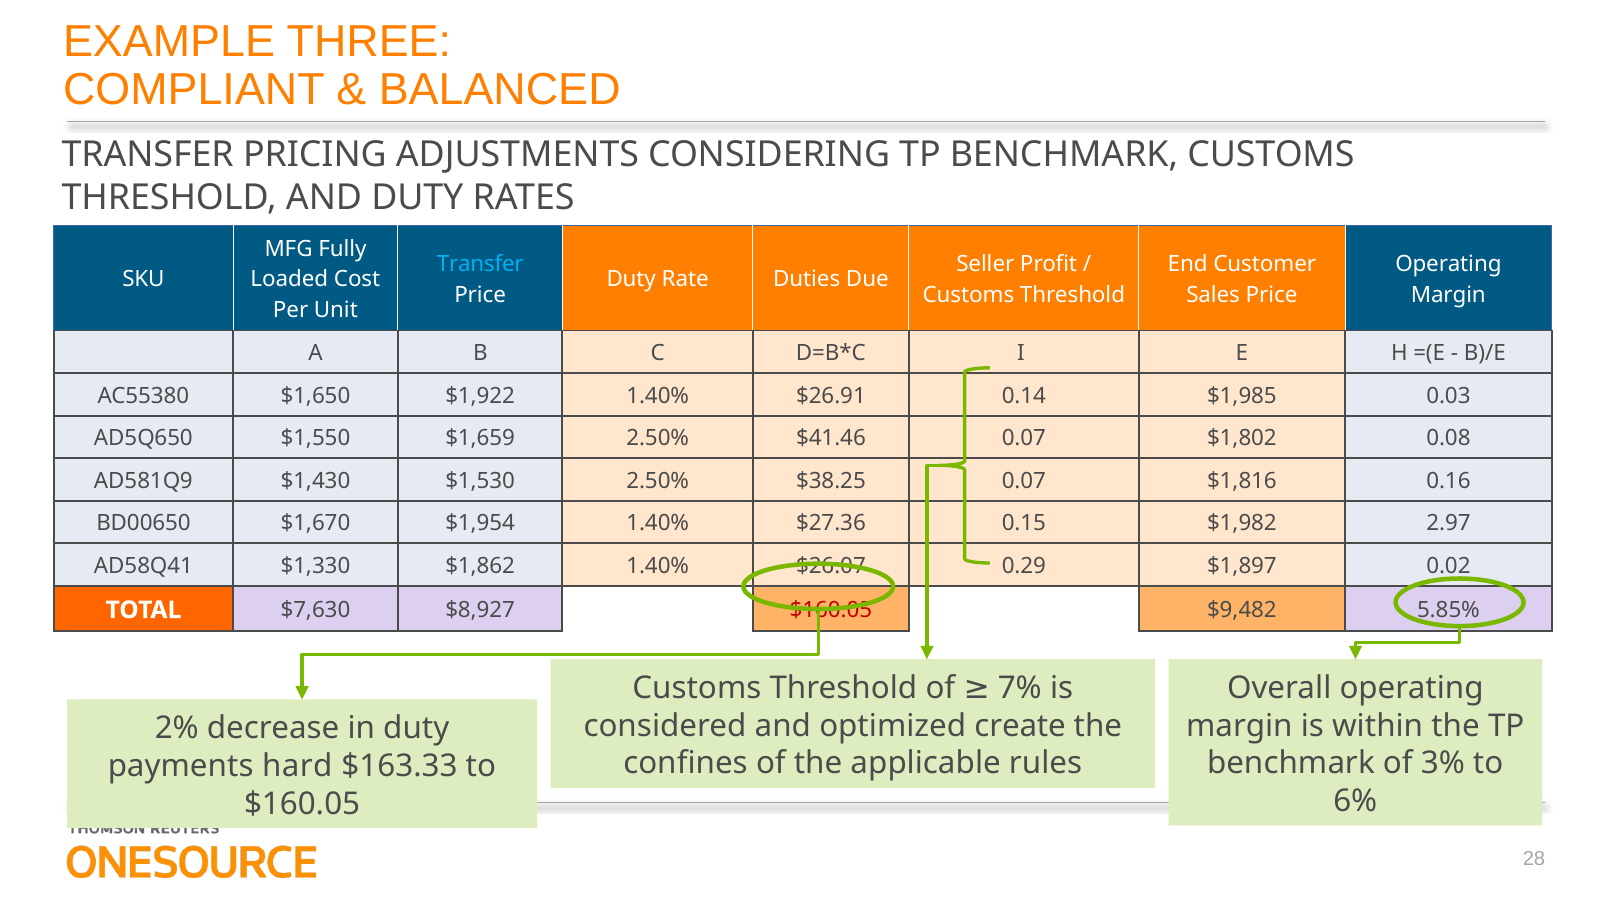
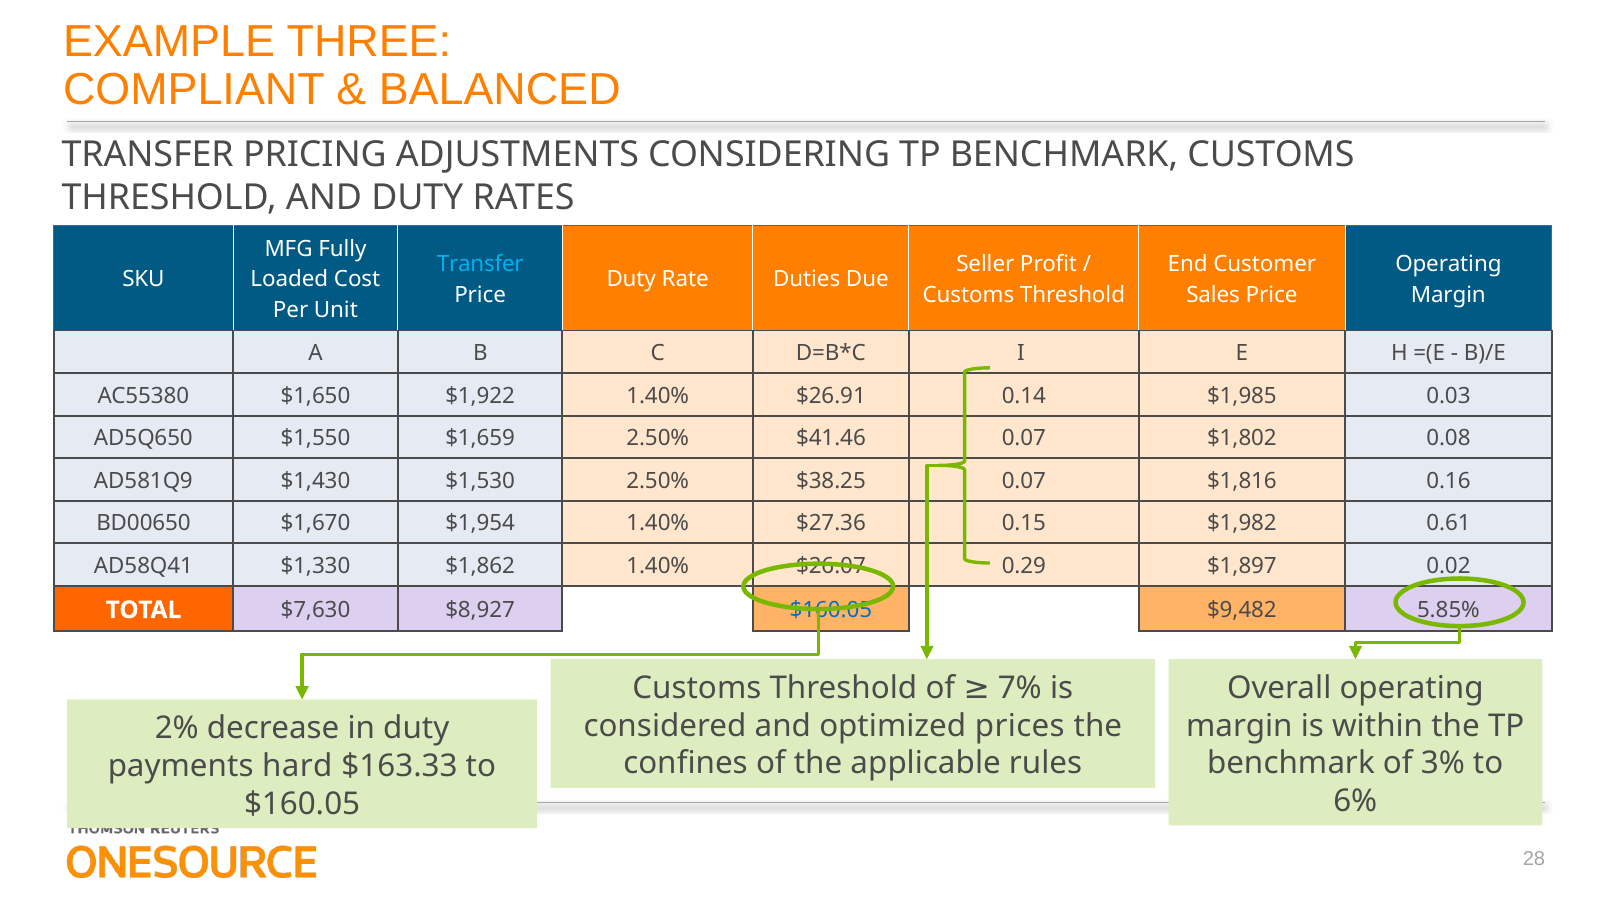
2.97: 2.97 -> 0.61
$160.05 at (831, 610) colour: red -> blue
create: create -> prices
